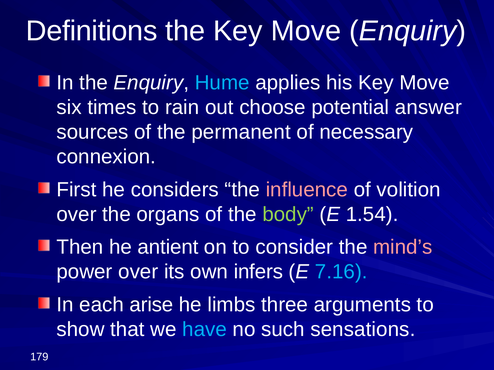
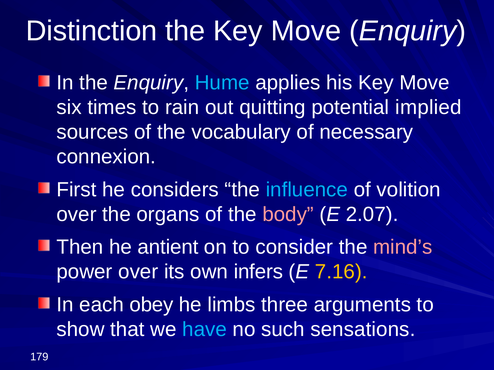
Definitions: Definitions -> Distinction
choose: choose -> quitting
answer: answer -> implied
permanent: permanent -> vocabulary
influence colour: pink -> light blue
body colour: light green -> pink
1.54: 1.54 -> 2.07
7.16 colour: light blue -> yellow
arise: arise -> obey
